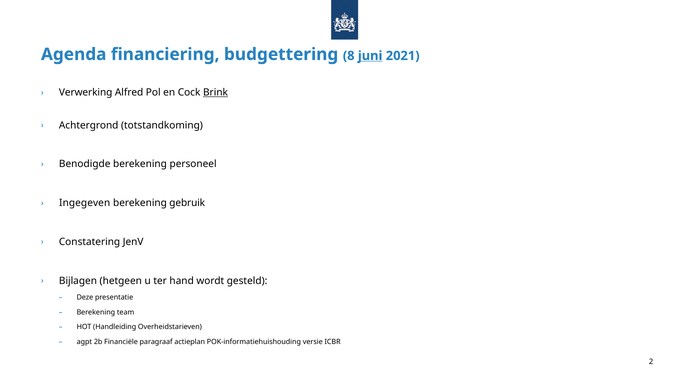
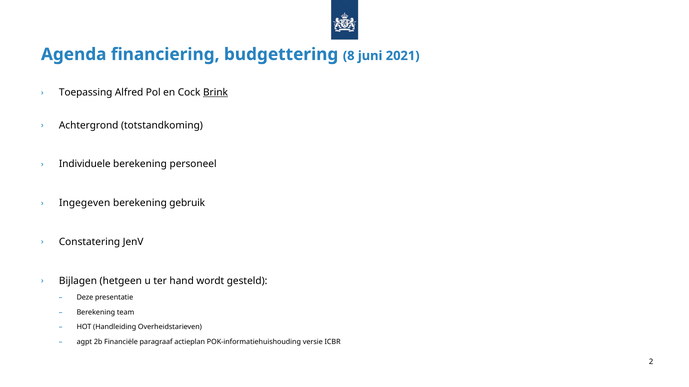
juni underline: present -> none
Verwerking: Verwerking -> Toepassing
Benodigde: Benodigde -> Individuele
